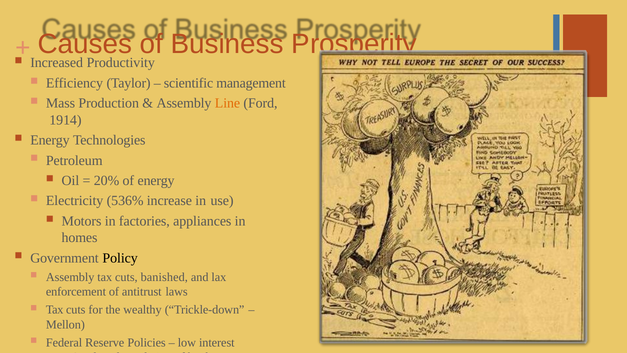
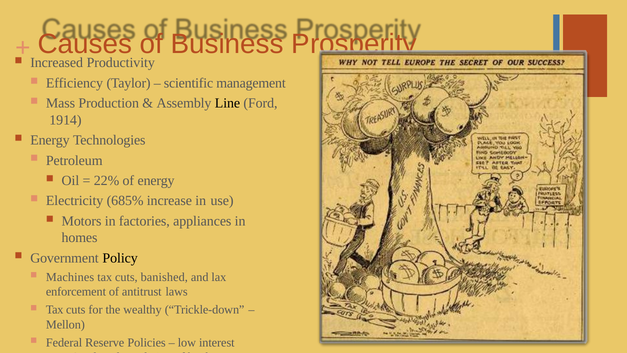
Line colour: orange -> black
20%: 20% -> 22%
536%: 536% -> 685%
Assembly at (70, 277): Assembly -> Machines
